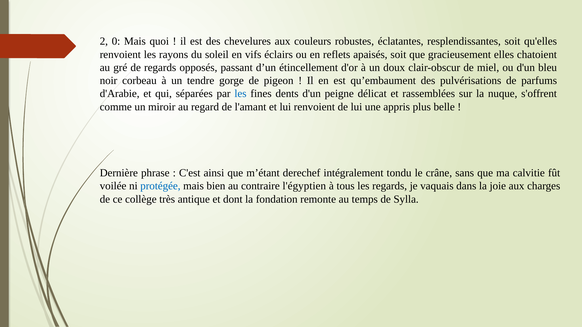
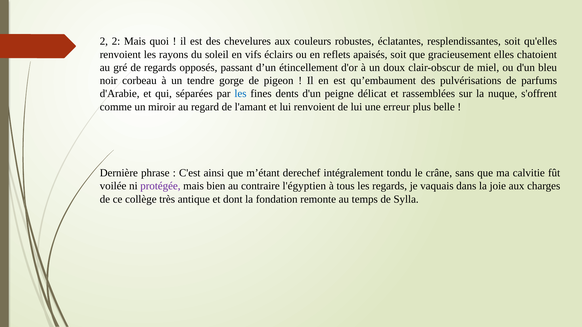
2 0: 0 -> 2
appris: appris -> erreur
protégée colour: blue -> purple
